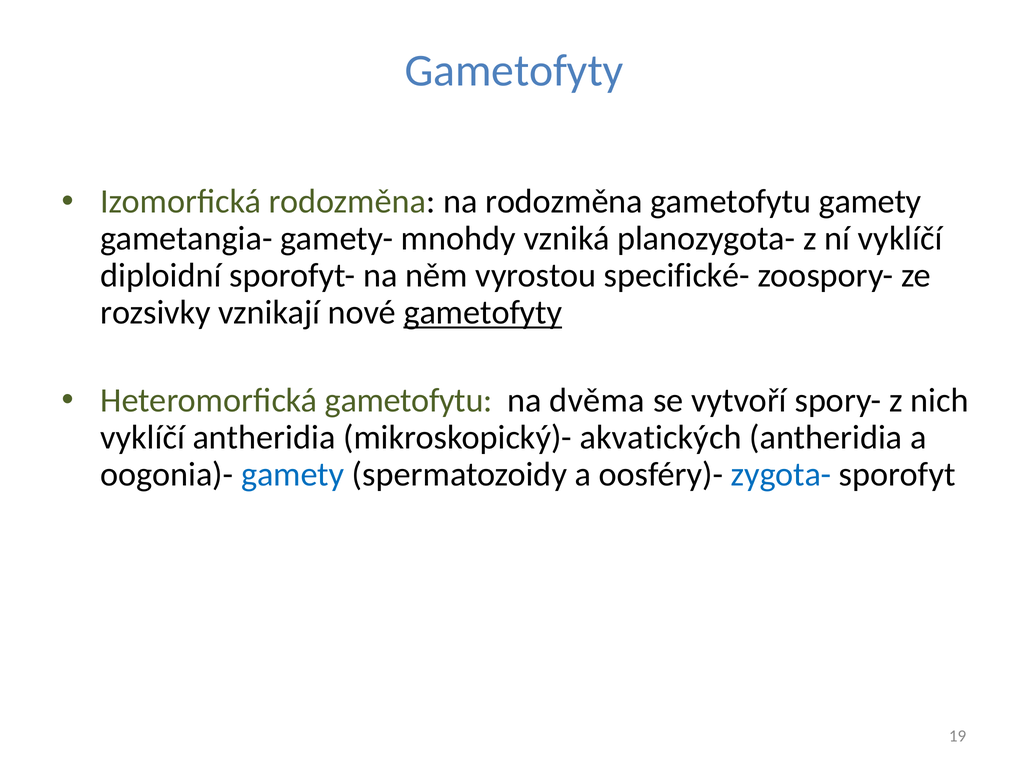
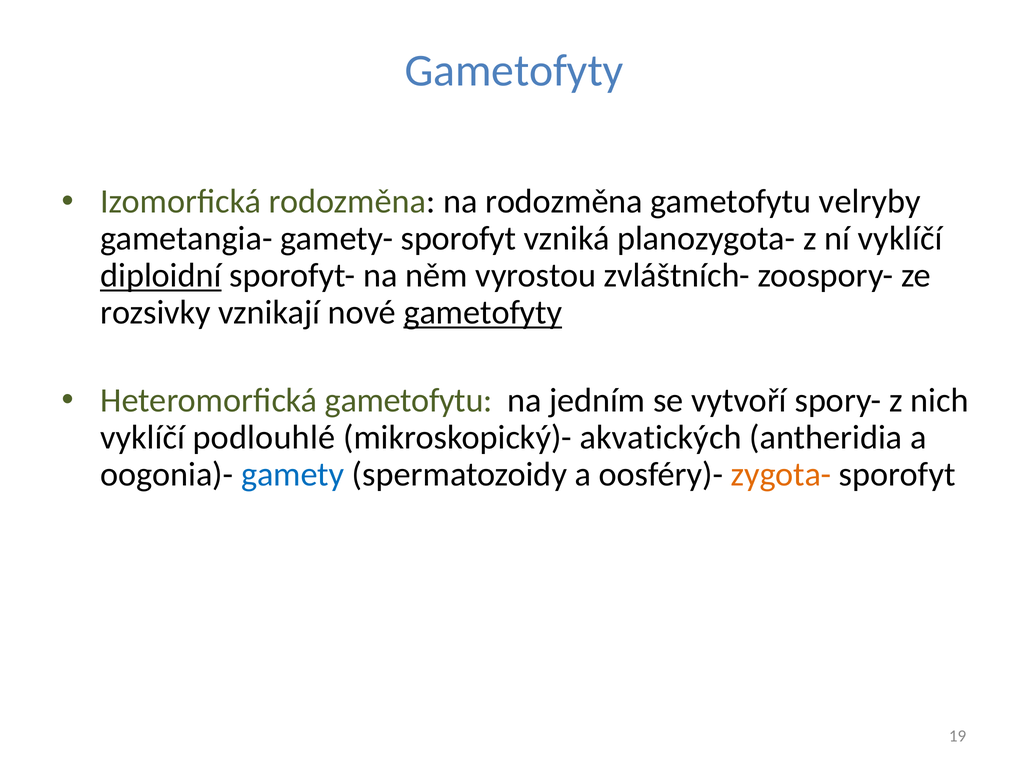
gametofytu gamety: gamety -> velryby
gamety- mnohdy: mnohdy -> sporofyt
diploidní underline: none -> present
specifické-: specifické- -> zvláštních-
dvěma: dvěma -> jedním
vyklíčí antheridia: antheridia -> podlouhlé
zygota- colour: blue -> orange
